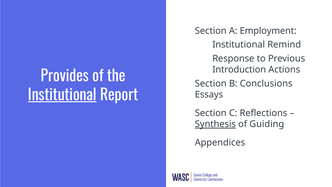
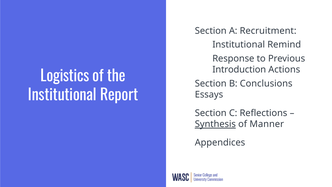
Employment: Employment -> Recruitment
Provides: Provides -> Logistics
Institutional underline: present -> none
Guiding: Guiding -> Manner
